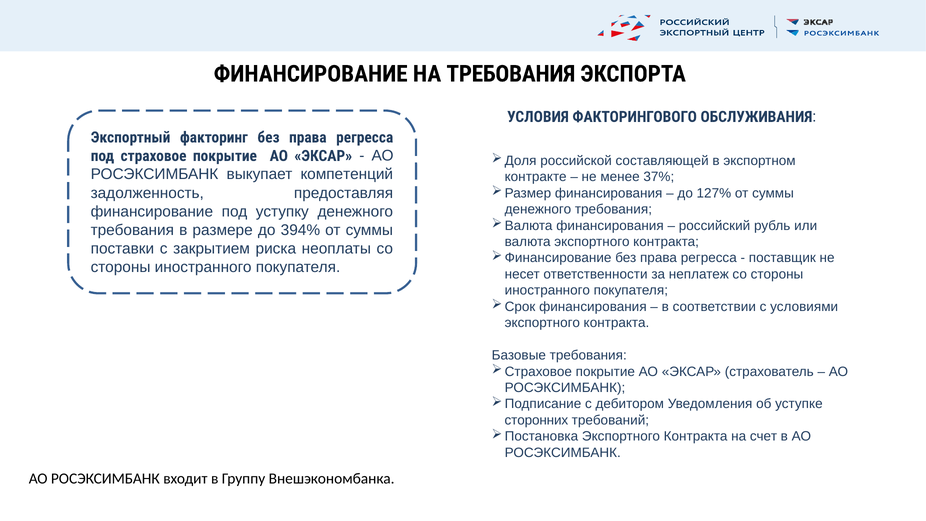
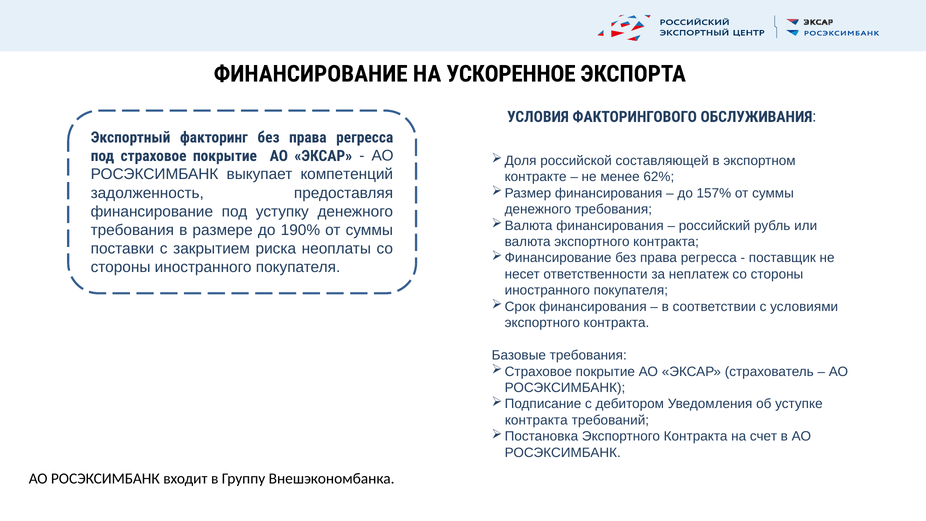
НА ТРЕБОВАНИЯ: ТРЕБОВАНИЯ -> УСКОРЕННОЕ
37%: 37% -> 62%
127%: 127% -> 157%
394%: 394% -> 190%
сторонних at (536, 420): сторонних -> контракта
